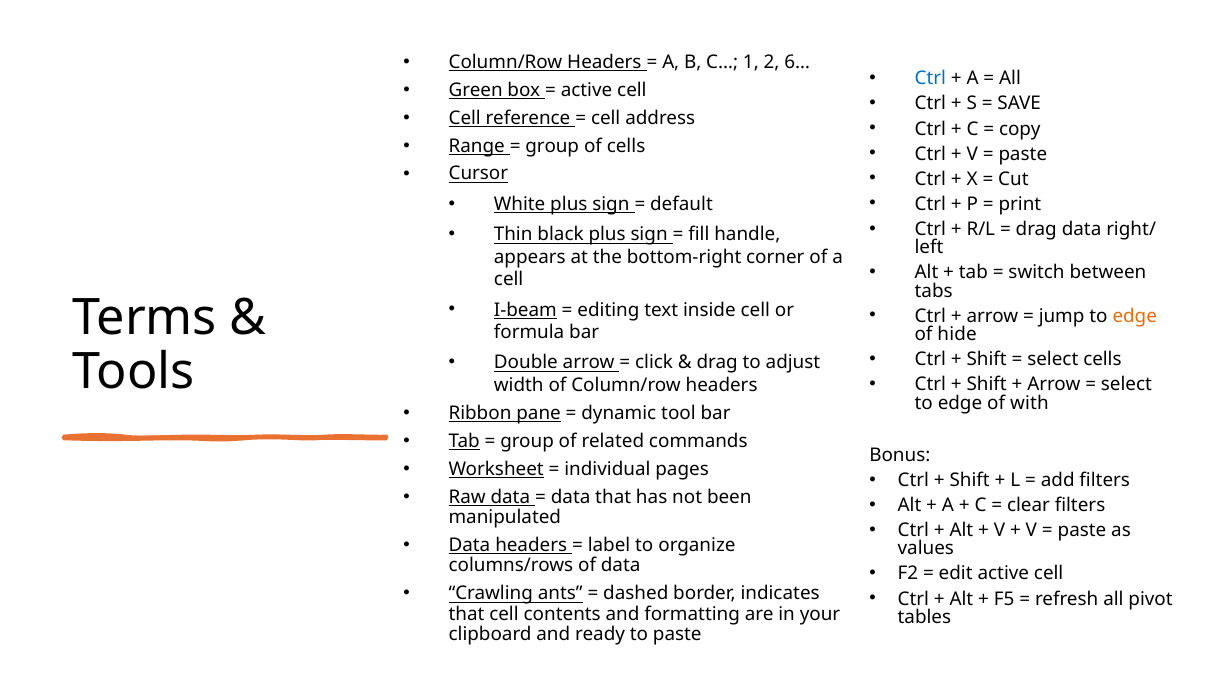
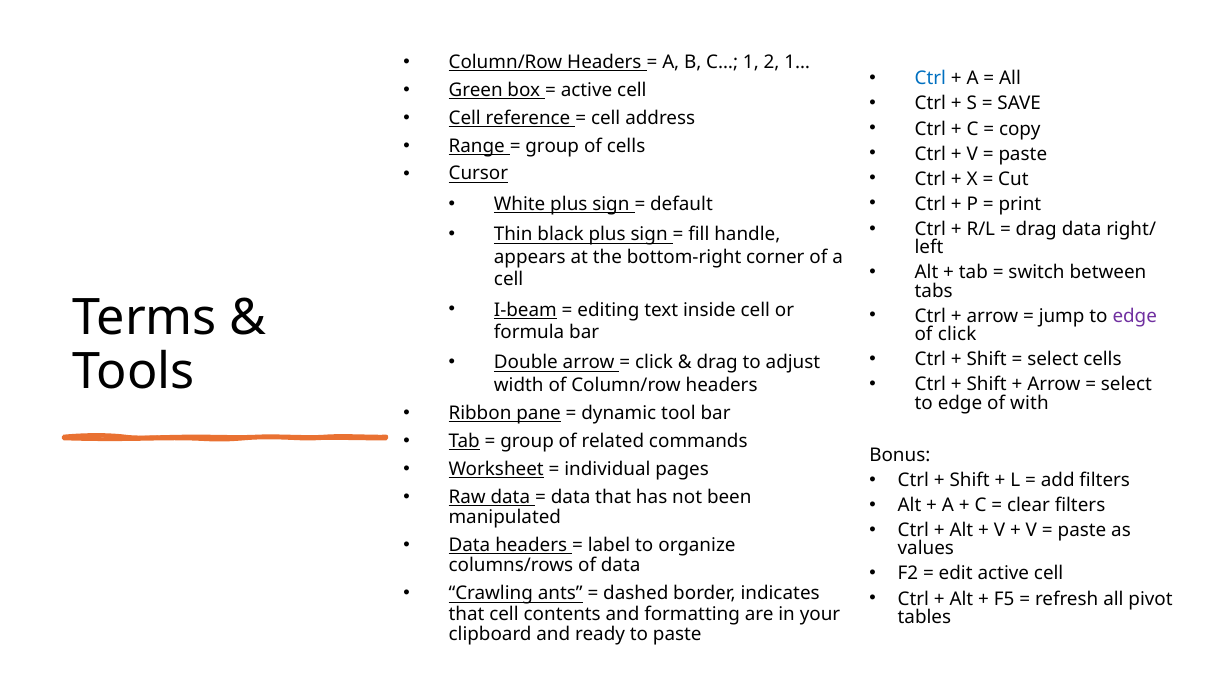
6…: 6… -> 1…
edge at (1135, 316) colour: orange -> purple
of hide: hide -> click
